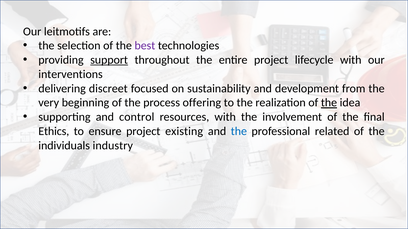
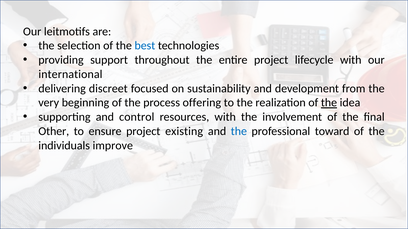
best colour: purple -> blue
support underline: present -> none
interventions: interventions -> international
Ethics: Ethics -> Other
related: related -> toward
industry: industry -> improve
